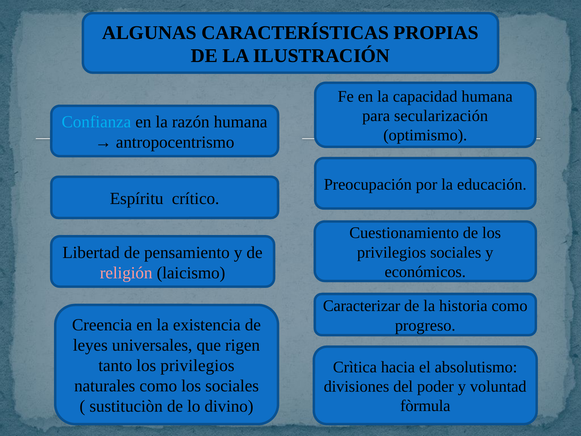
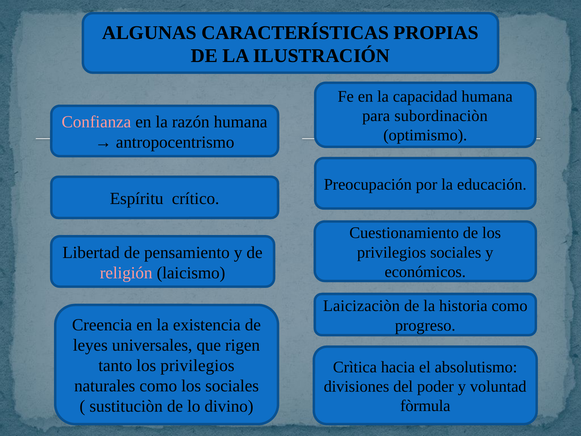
secularización: secularización -> subordinaciòn
Confianza colour: light blue -> pink
Caracterizar: Caracterizar -> Laicizaciòn
